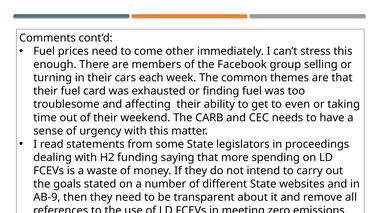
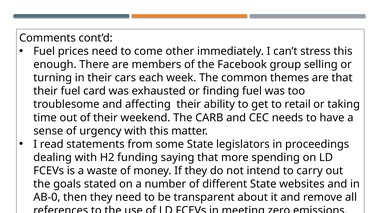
even: even -> retail
AB-9: AB-9 -> AB-0
